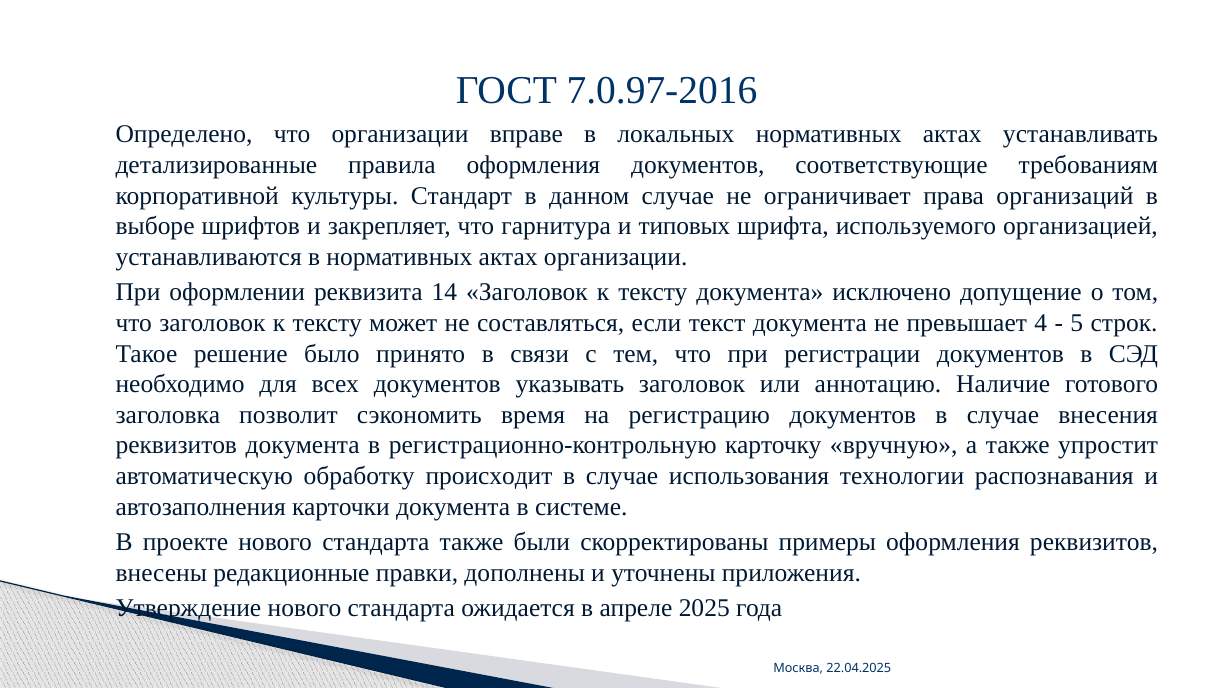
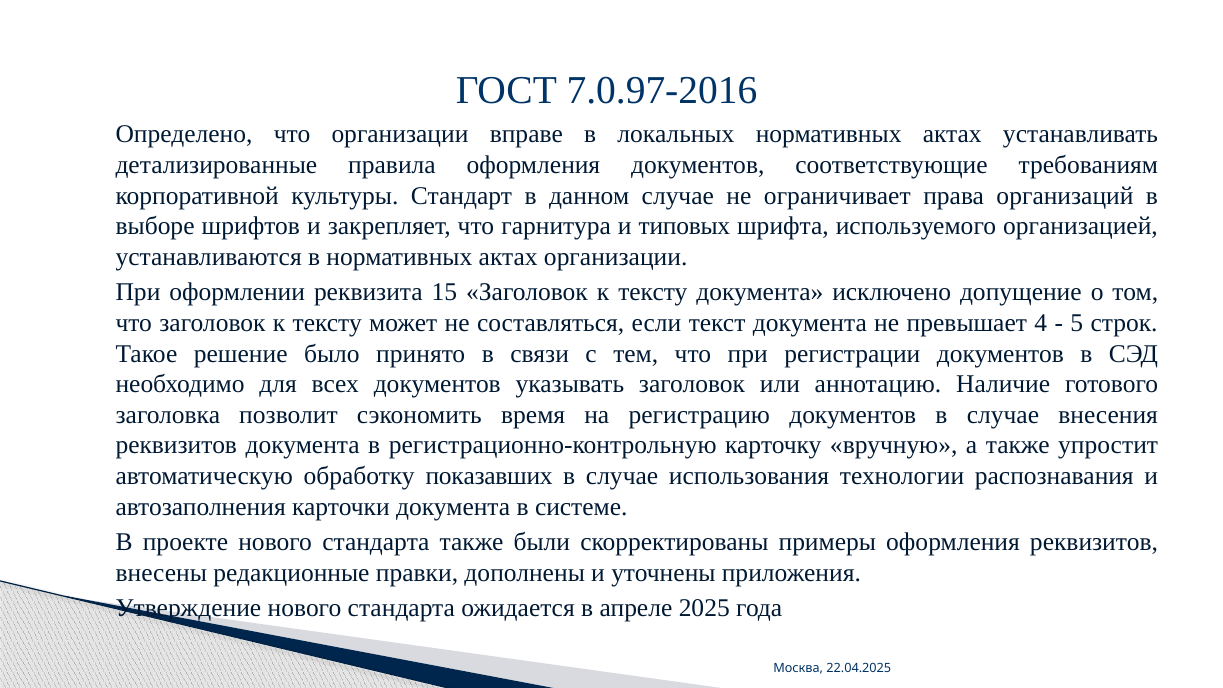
14: 14 -> 15
происходит: происходит -> показавших
